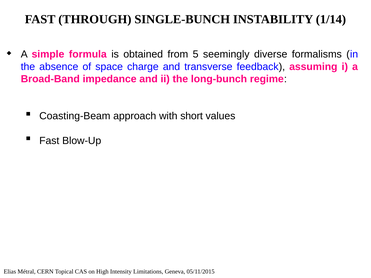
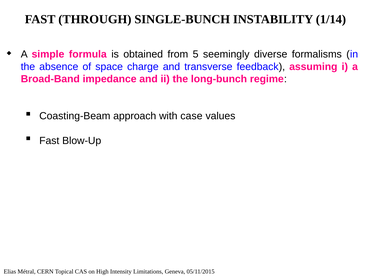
short: short -> case
